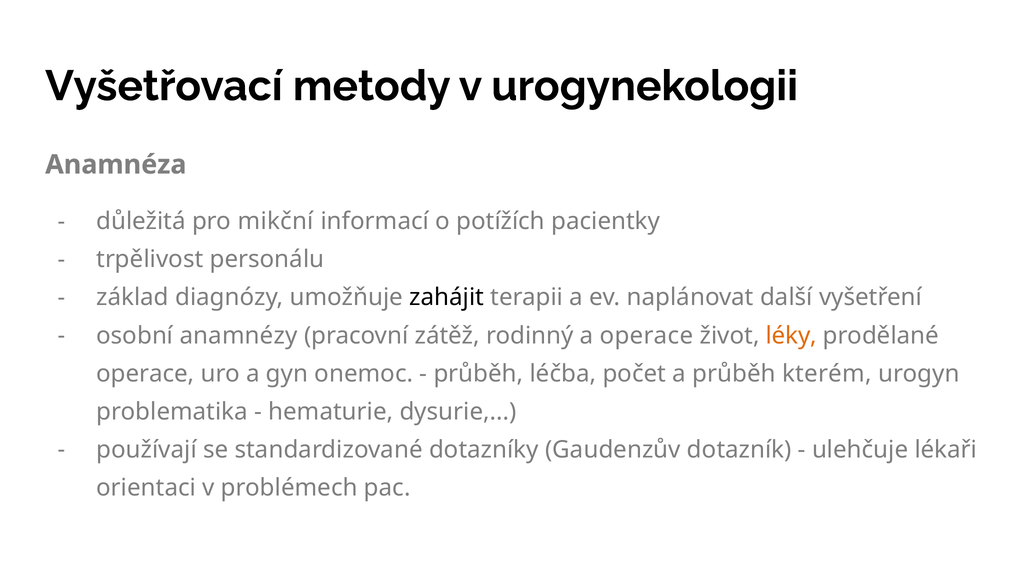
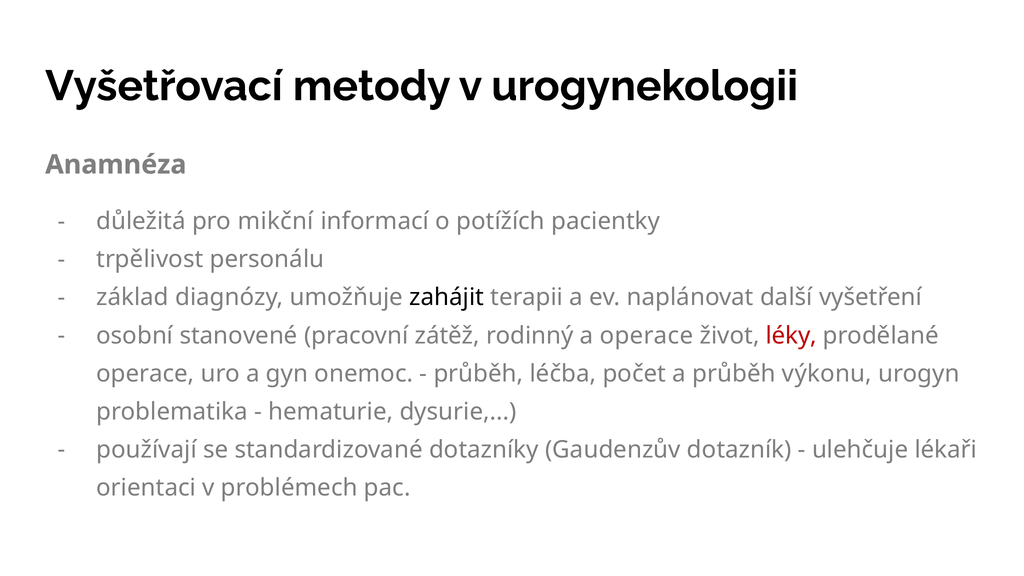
anamnézy: anamnézy -> stanovené
léky colour: orange -> red
kterém: kterém -> výkonu
